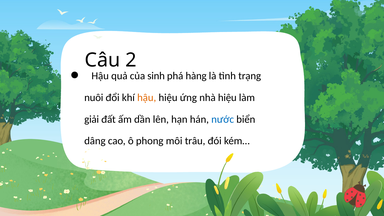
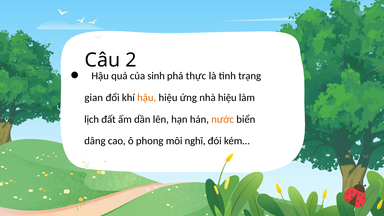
hàng: hàng -> thực
nuôi: nuôi -> gian
giải: giải -> lịch
nước colour: blue -> orange
trâu: trâu -> nghĩ
